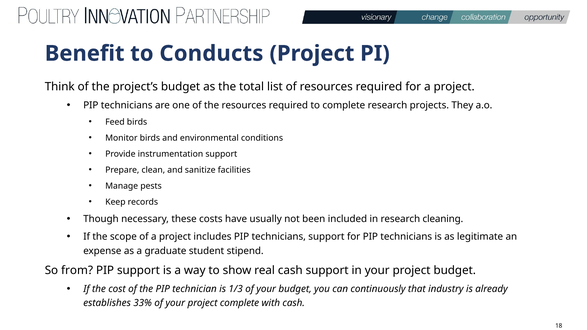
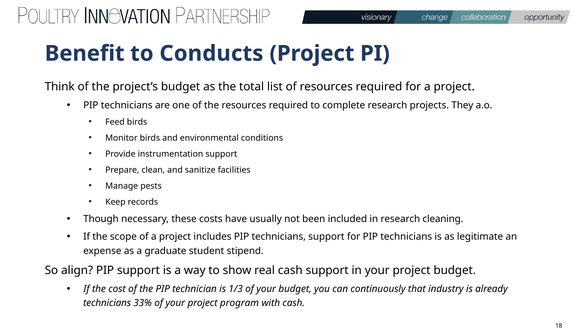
from: from -> align
establishes at (107, 303): establishes -> technicians
project complete: complete -> program
